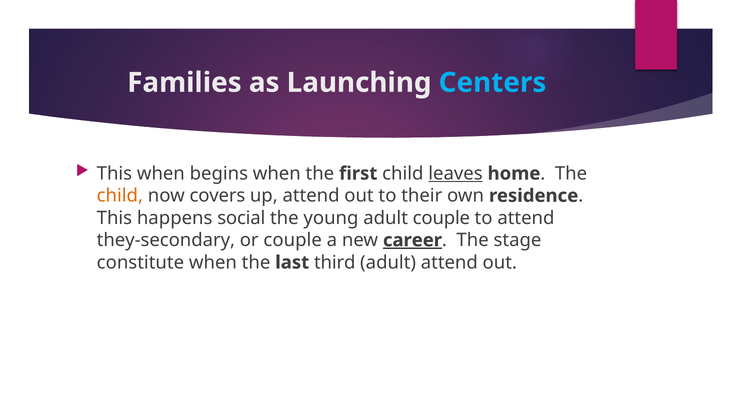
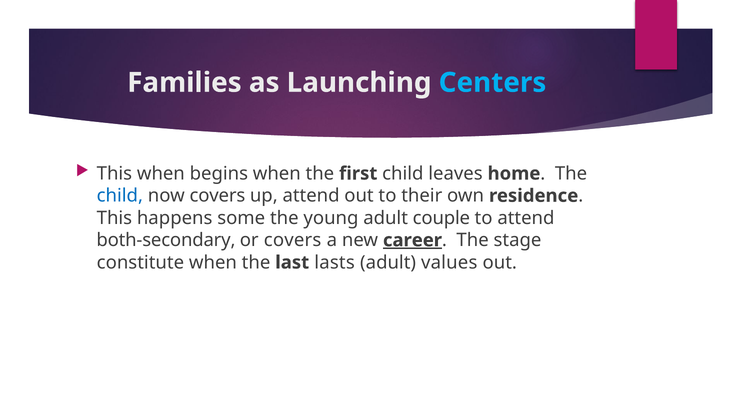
leaves underline: present -> none
child at (120, 196) colour: orange -> blue
social: social -> some
they-secondary: they-secondary -> both-secondary
or couple: couple -> covers
third: third -> lasts
adult attend: attend -> values
